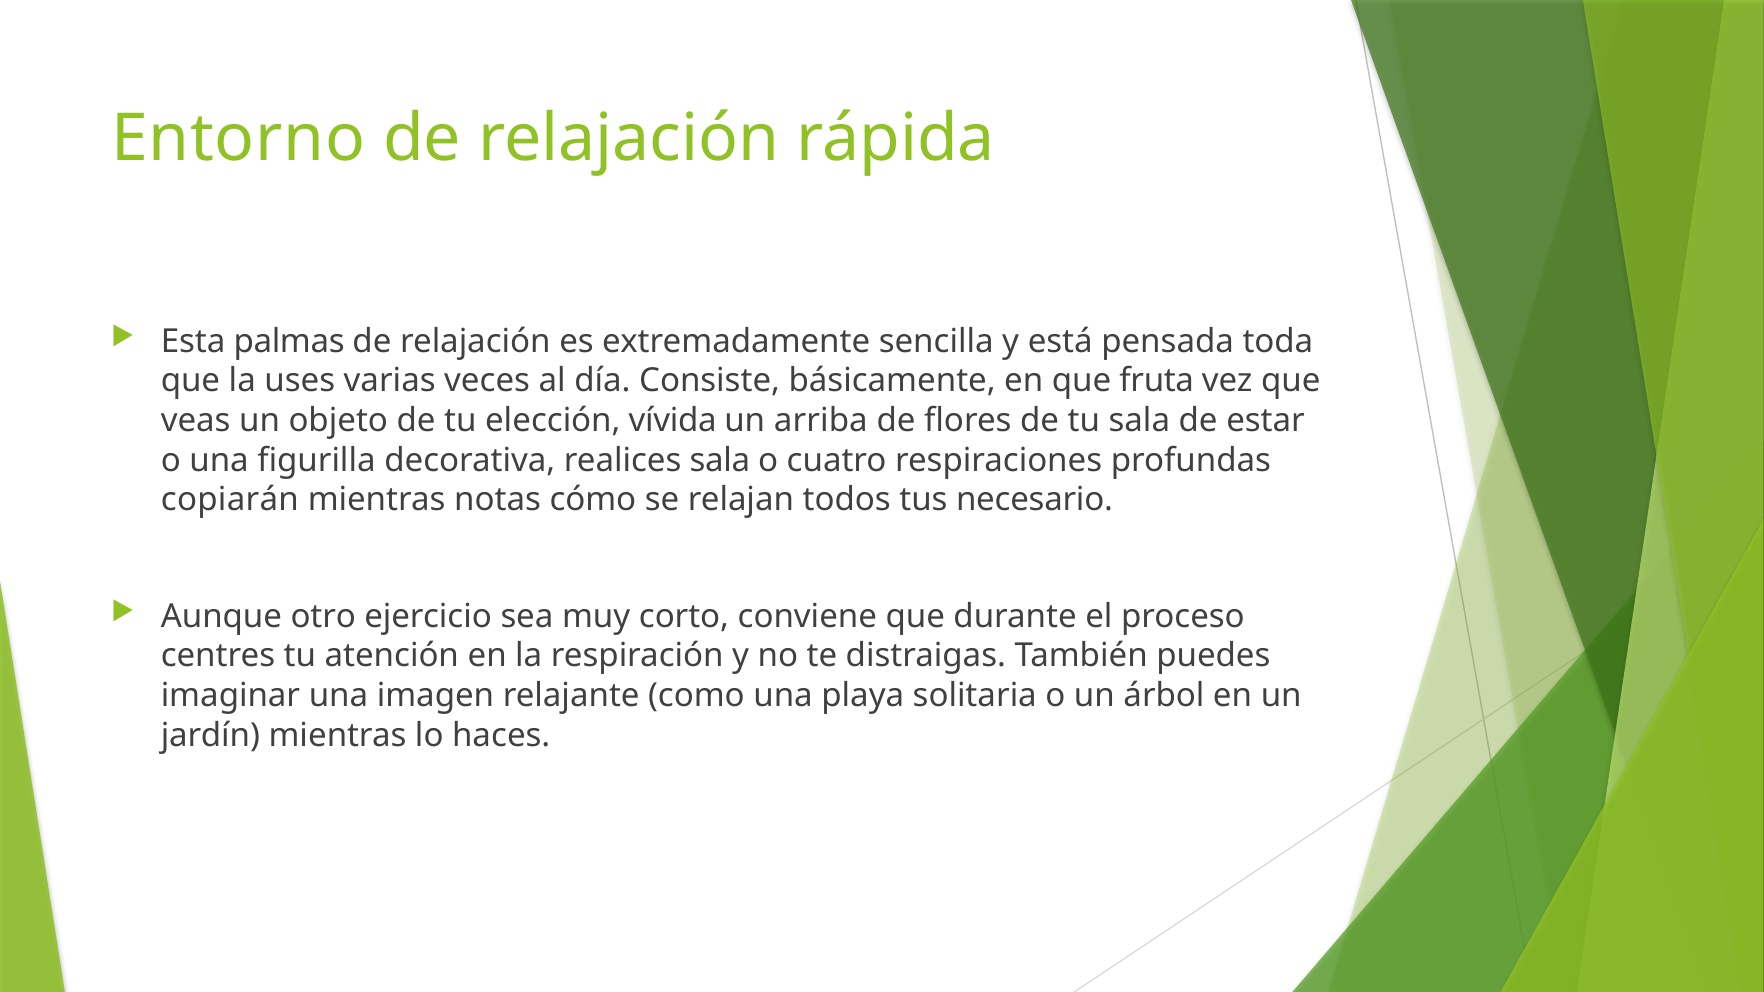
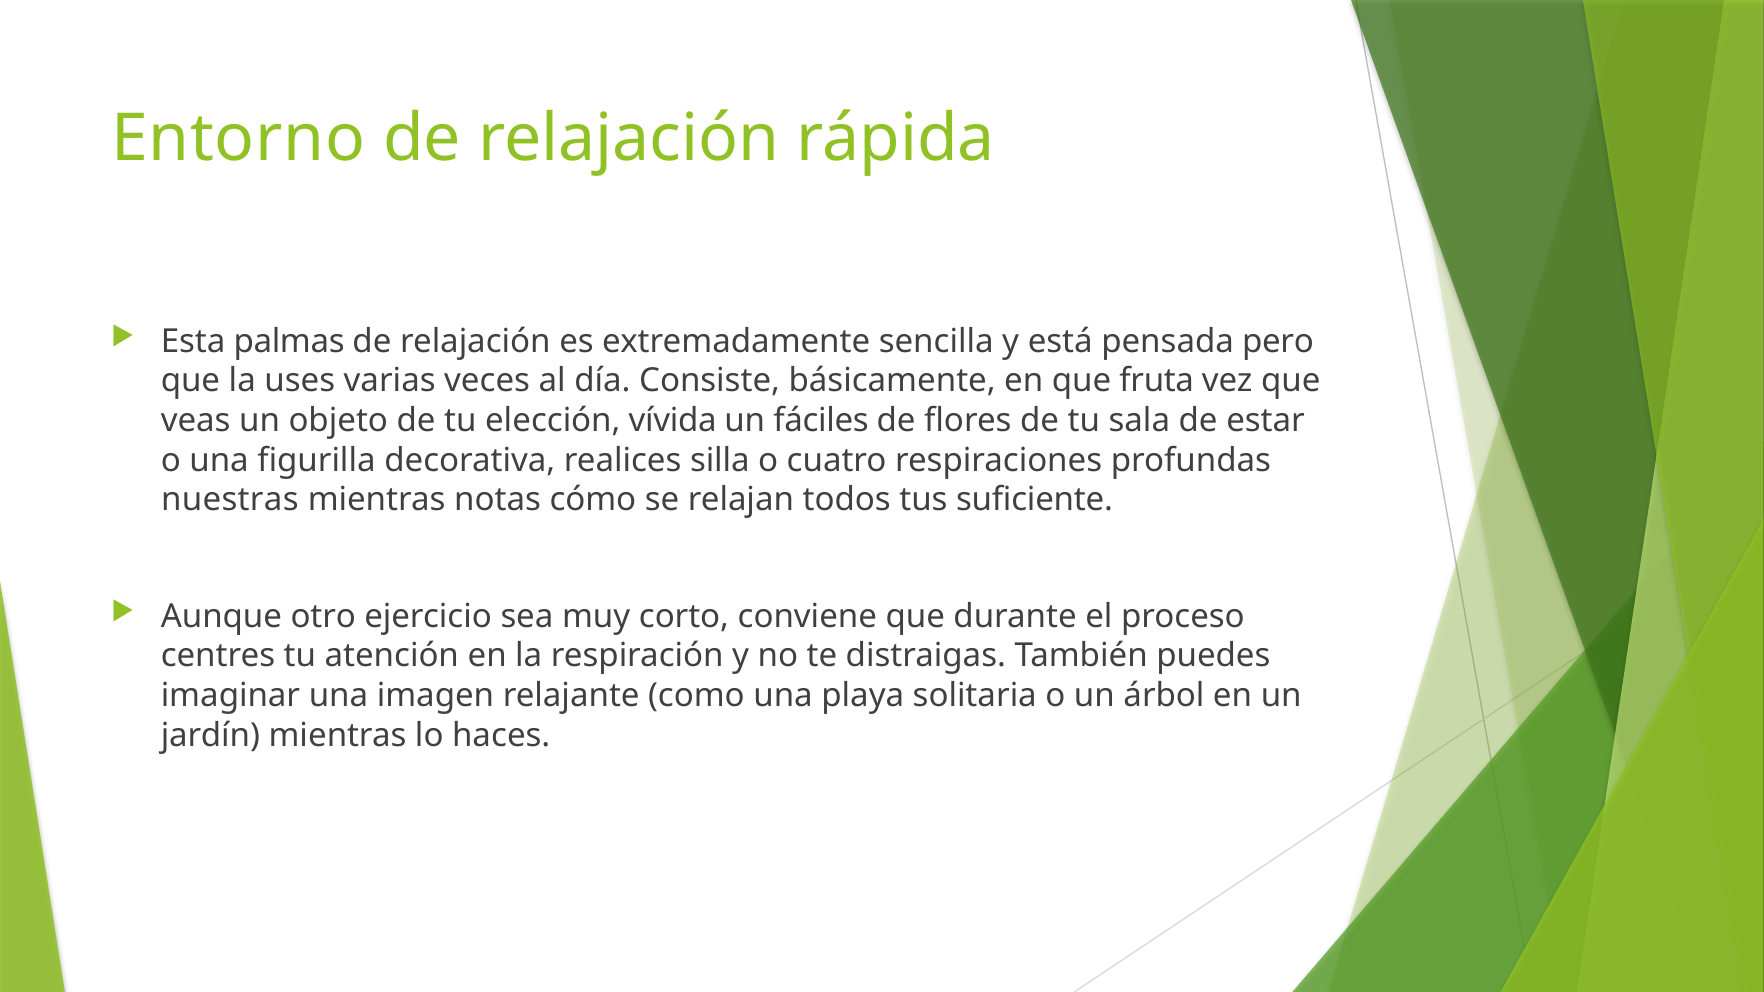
toda: toda -> pero
arriba: arriba -> fáciles
realices sala: sala -> silla
copiarán: copiarán -> nuestras
necesario: necesario -> suficiente
